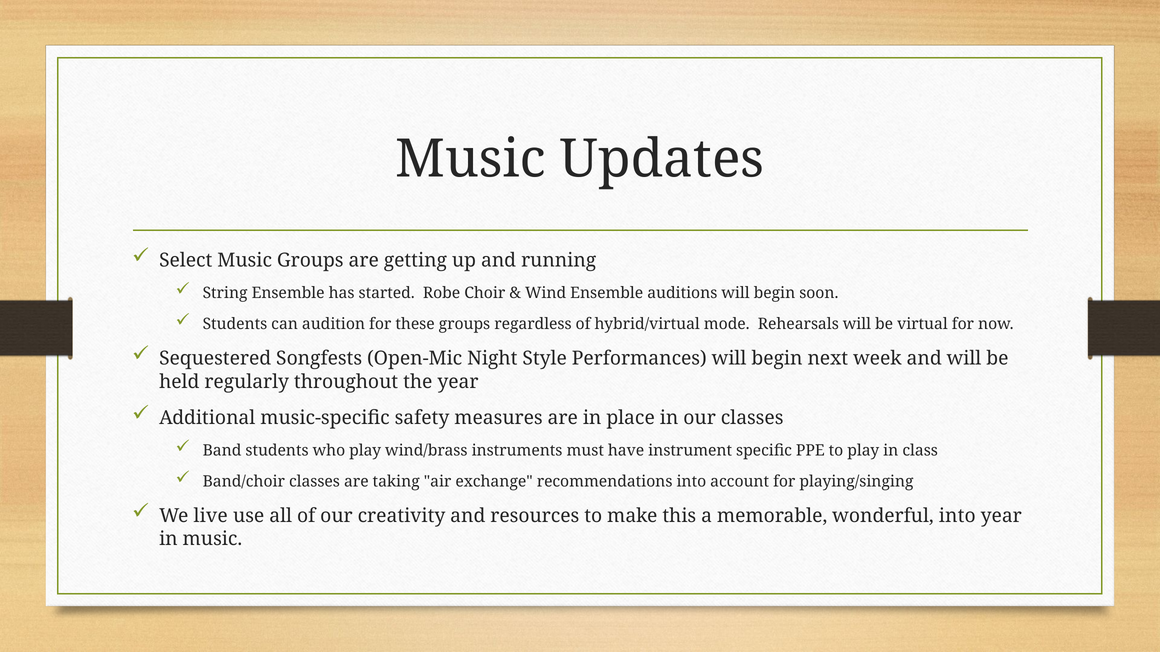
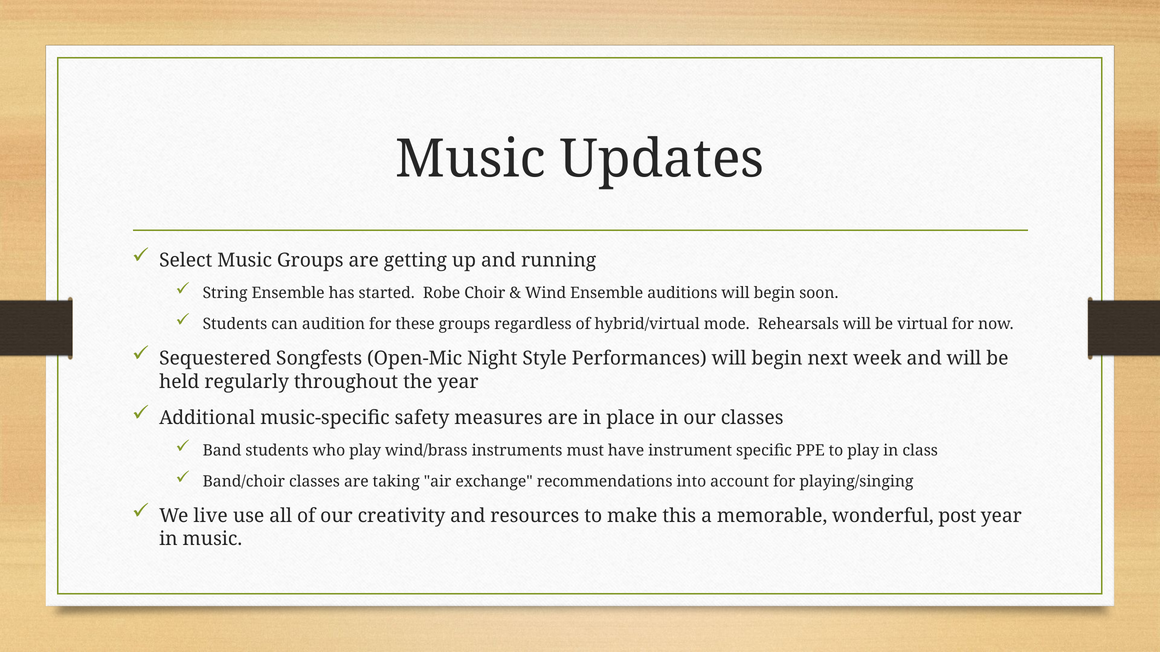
wonderful into: into -> post
